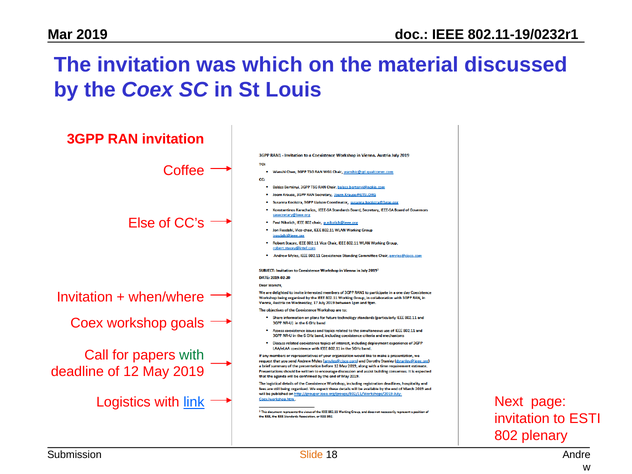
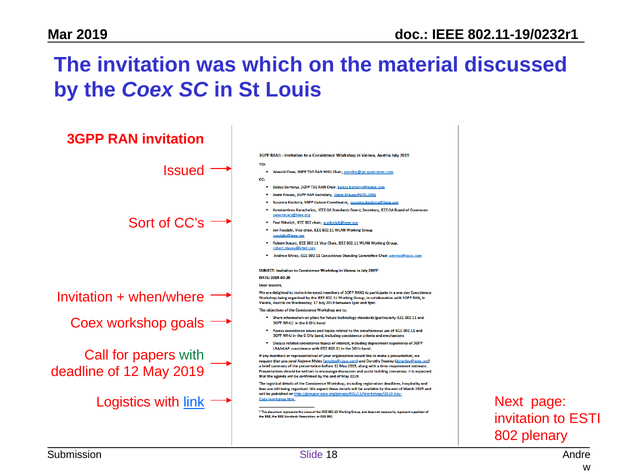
Coffee: Coffee -> Issued
Else: Else -> Sort
Slide colour: orange -> purple
